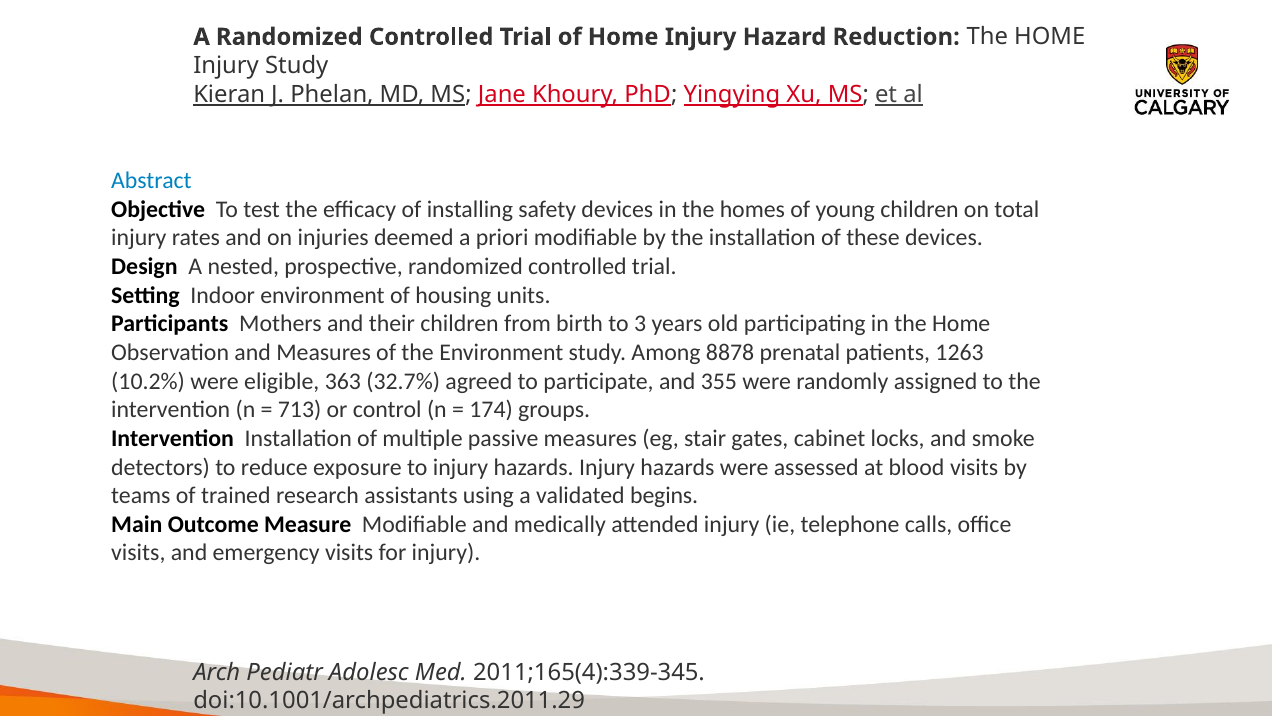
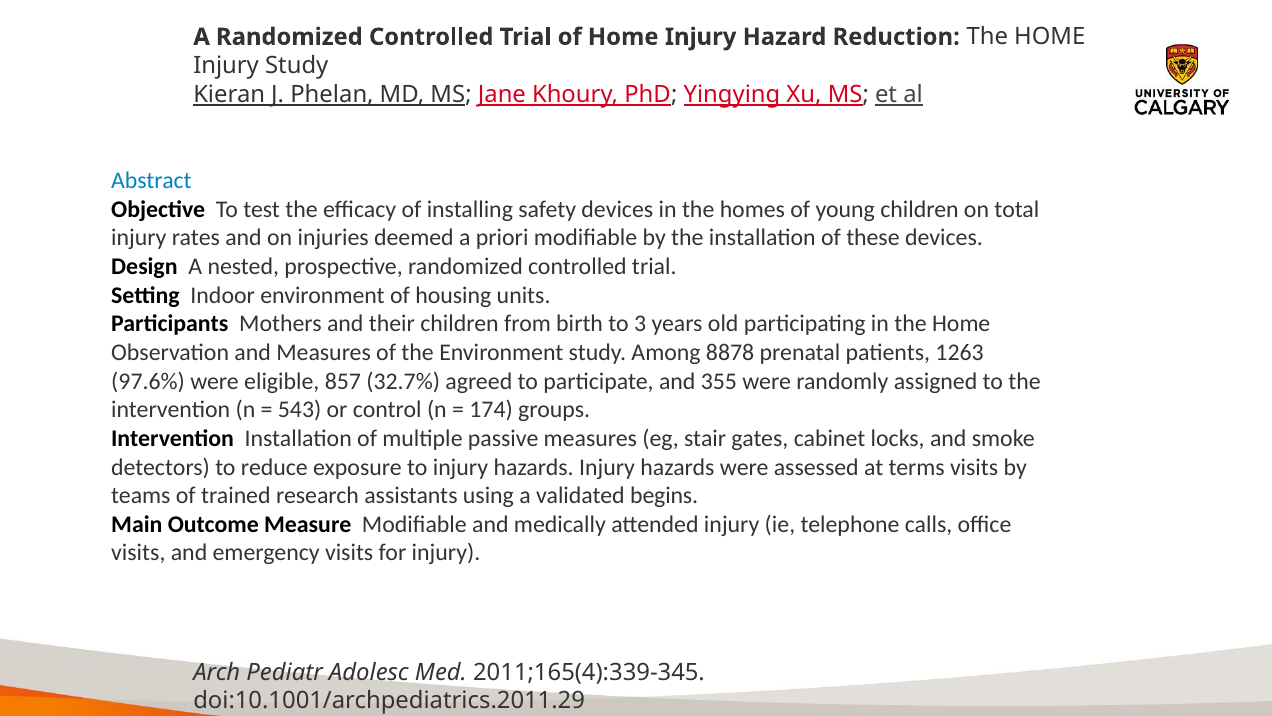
10.2%: 10.2% -> 97.6%
363: 363 -> 857
713: 713 -> 543
blood: blood -> terms
